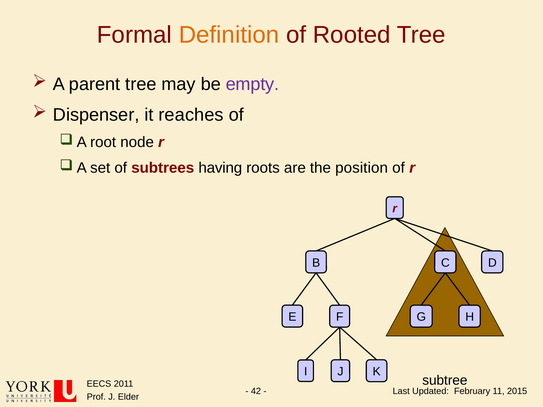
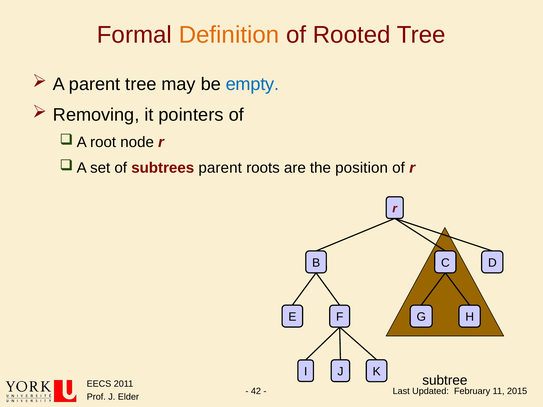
empty colour: purple -> blue
Dispenser: Dispenser -> Removing
reaches: reaches -> pointers
subtrees having: having -> parent
